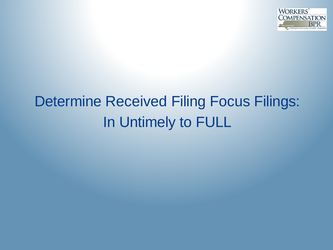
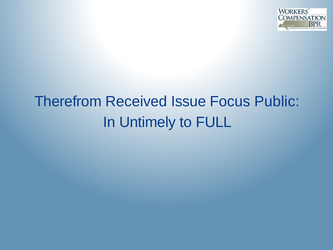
Determine: Determine -> Therefrom
Filing: Filing -> Issue
Filings: Filings -> Public
